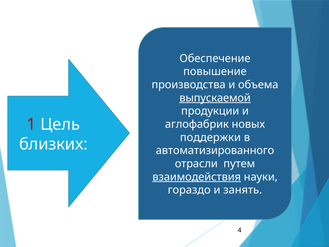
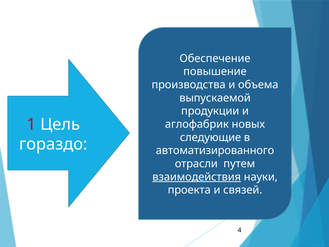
выпускаемой underline: present -> none
поддержки: поддержки -> следующие
близких: близких -> гораздо
гораздо: гораздо -> проекта
занять: занять -> связей
